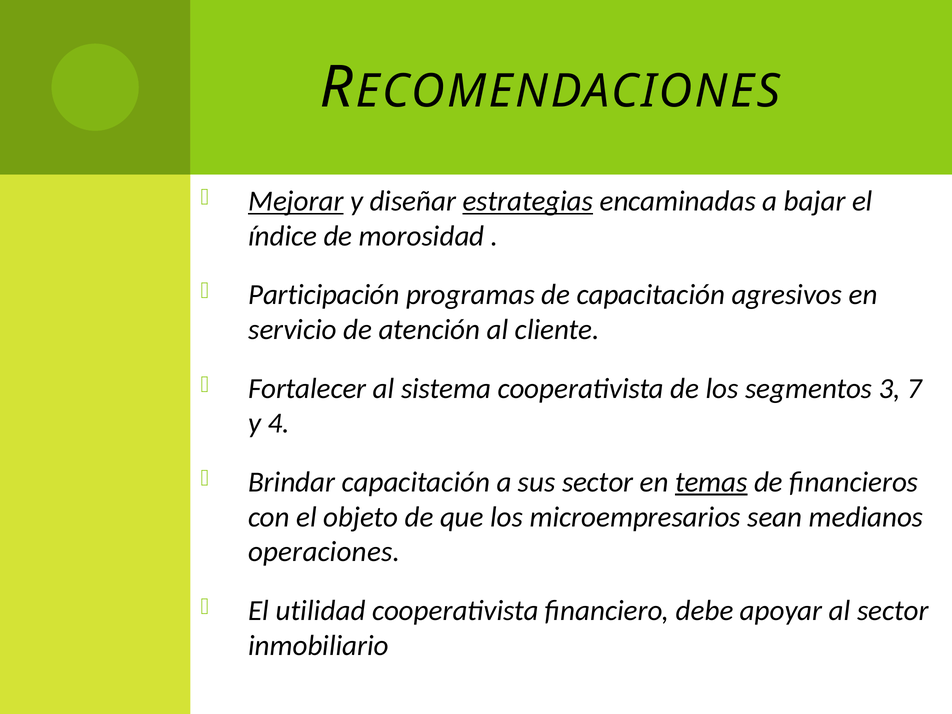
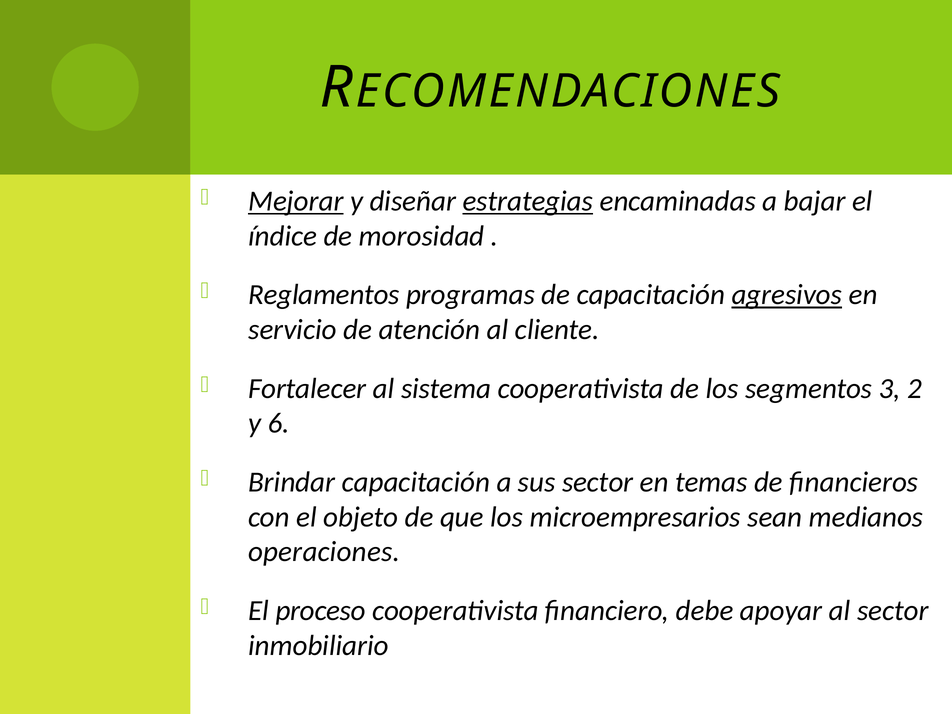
Participación: Participación -> Reglamentos
agresivos underline: none -> present
7: 7 -> 2
4: 4 -> 6
temas underline: present -> none
utilidad: utilidad -> proceso
